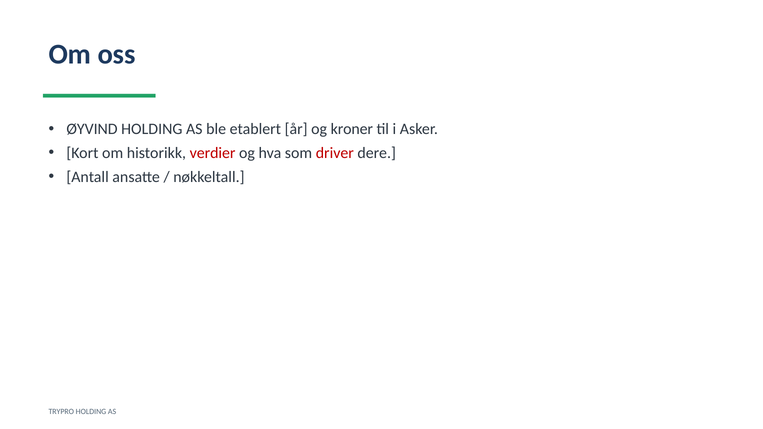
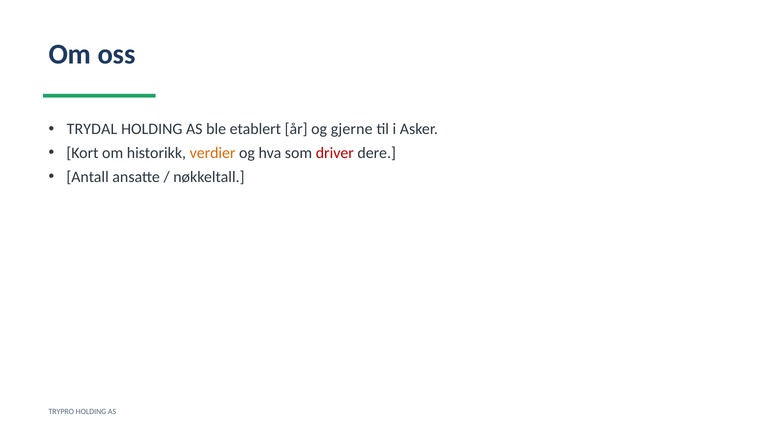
ØYVIND: ØYVIND -> TRYDAL
kroner: kroner -> gjerne
verdier colour: red -> orange
